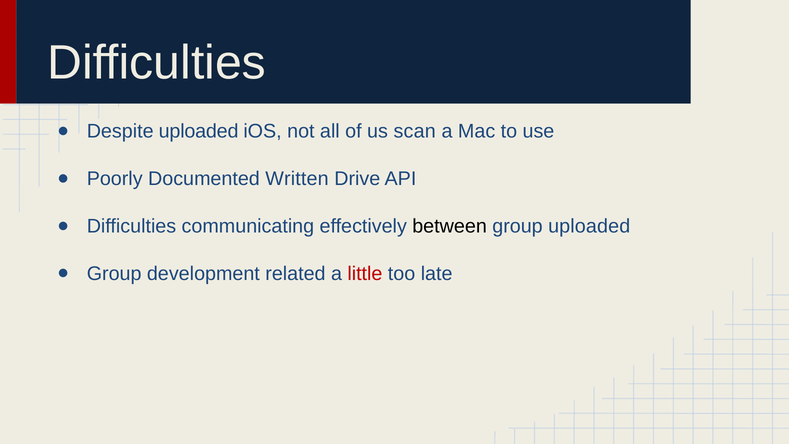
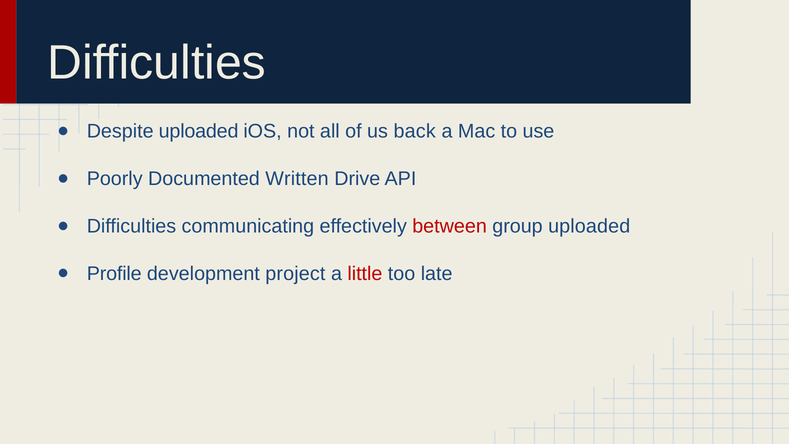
scan: scan -> back
between colour: black -> red
Group at (114, 273): Group -> Profile
related: related -> project
